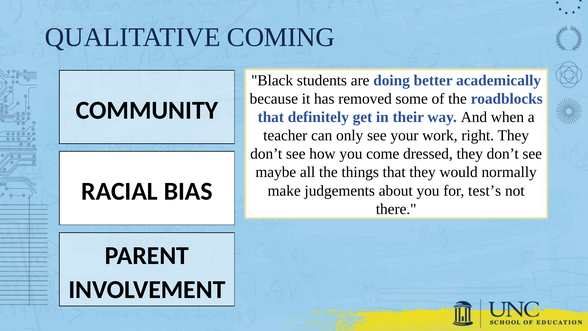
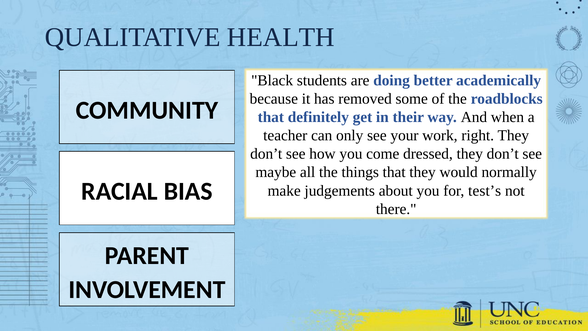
COMING: COMING -> HEALTH
